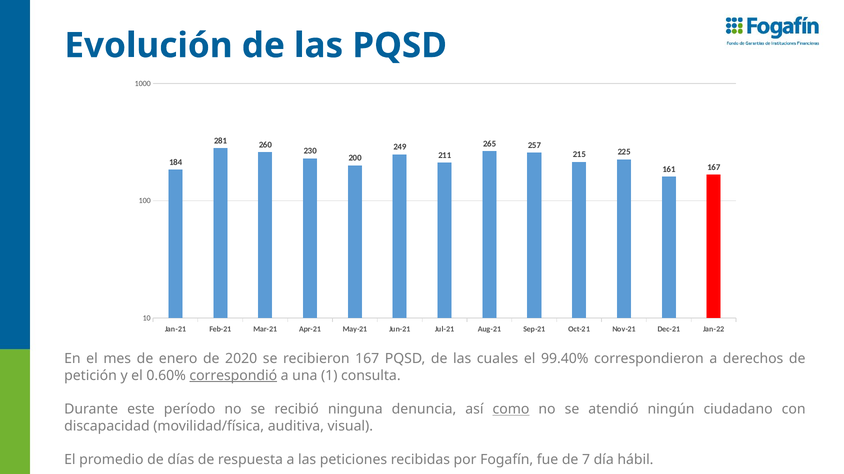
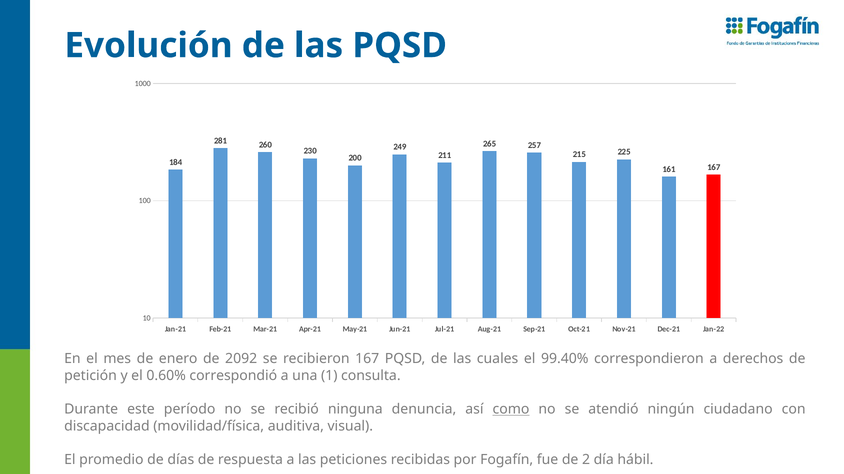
2020: 2020 -> 2092
correspondió underline: present -> none
7: 7 -> 2
